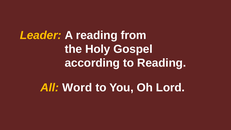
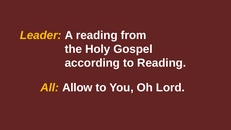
Word: Word -> Allow
